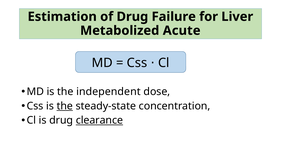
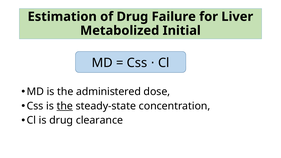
Acute: Acute -> Initial
independent: independent -> administered
clearance underline: present -> none
